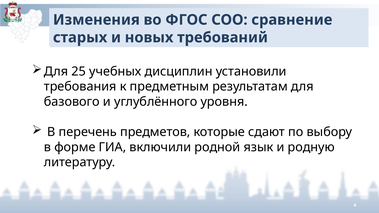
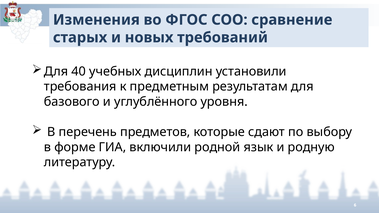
25: 25 -> 40
